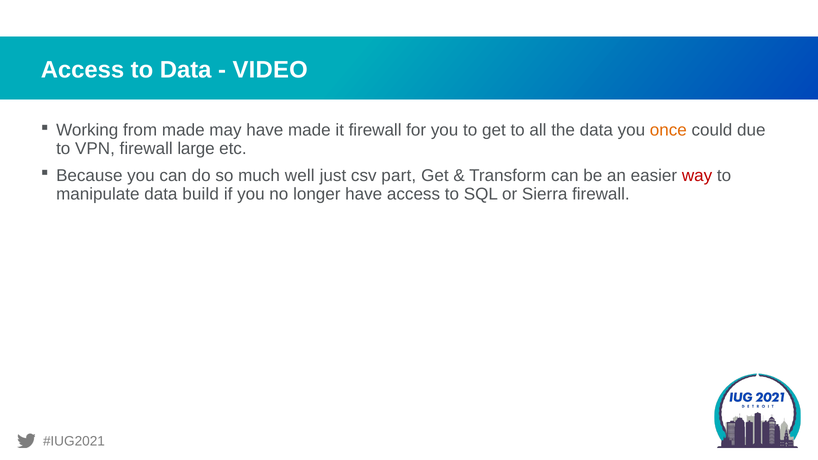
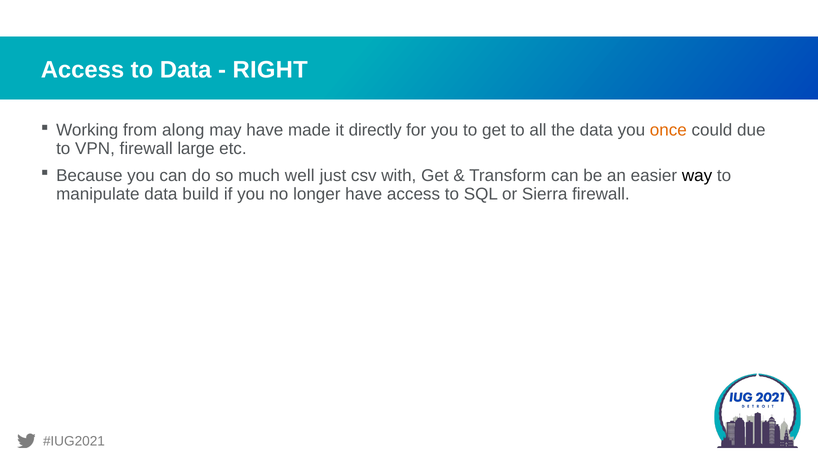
VIDEO: VIDEO -> RIGHT
from made: made -> along
it firewall: firewall -> directly
part: part -> with
way colour: red -> black
